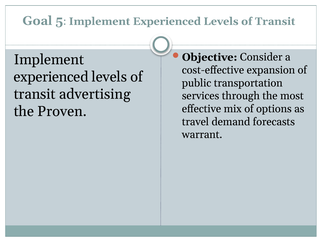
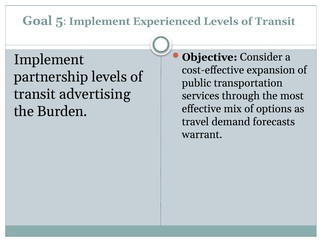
experienced at (51, 77): experienced -> partnership
Proven: Proven -> Burden
